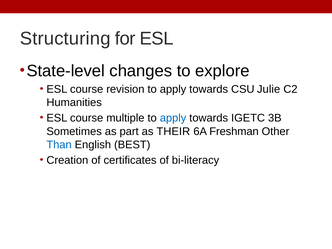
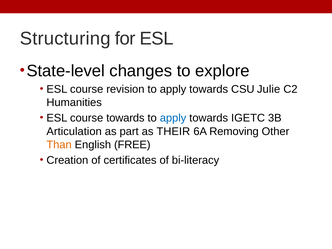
course multiple: multiple -> towards
Sometimes: Sometimes -> Articulation
Freshman: Freshman -> Removing
Than colour: blue -> orange
BEST: BEST -> FREE
